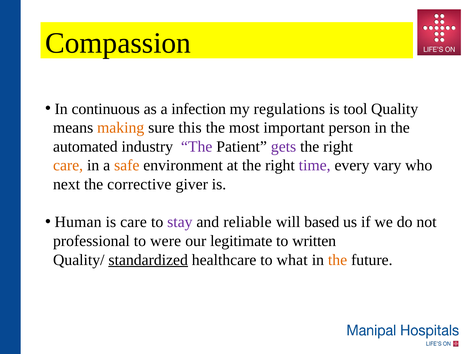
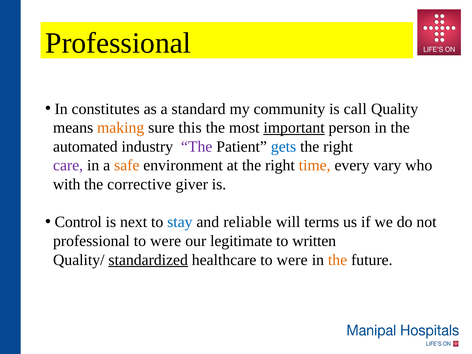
Compassion at (118, 43): Compassion -> Professional
continuous: continuous -> constitutes
infection: infection -> standard
regulations: regulations -> community
tool: tool -> call
important underline: none -> present
gets colour: purple -> blue
care at (68, 165) colour: orange -> purple
time colour: purple -> orange
next: next -> with
Human: Human -> Control
is care: care -> next
stay colour: purple -> blue
based: based -> terms
healthcare to what: what -> were
